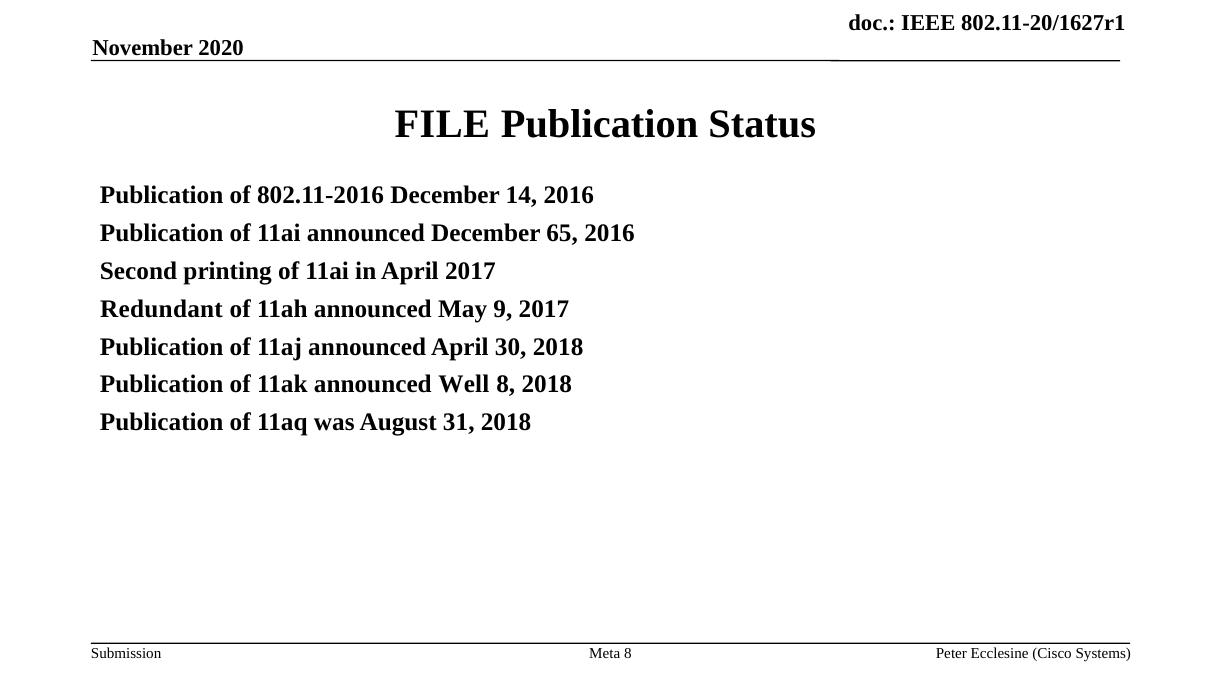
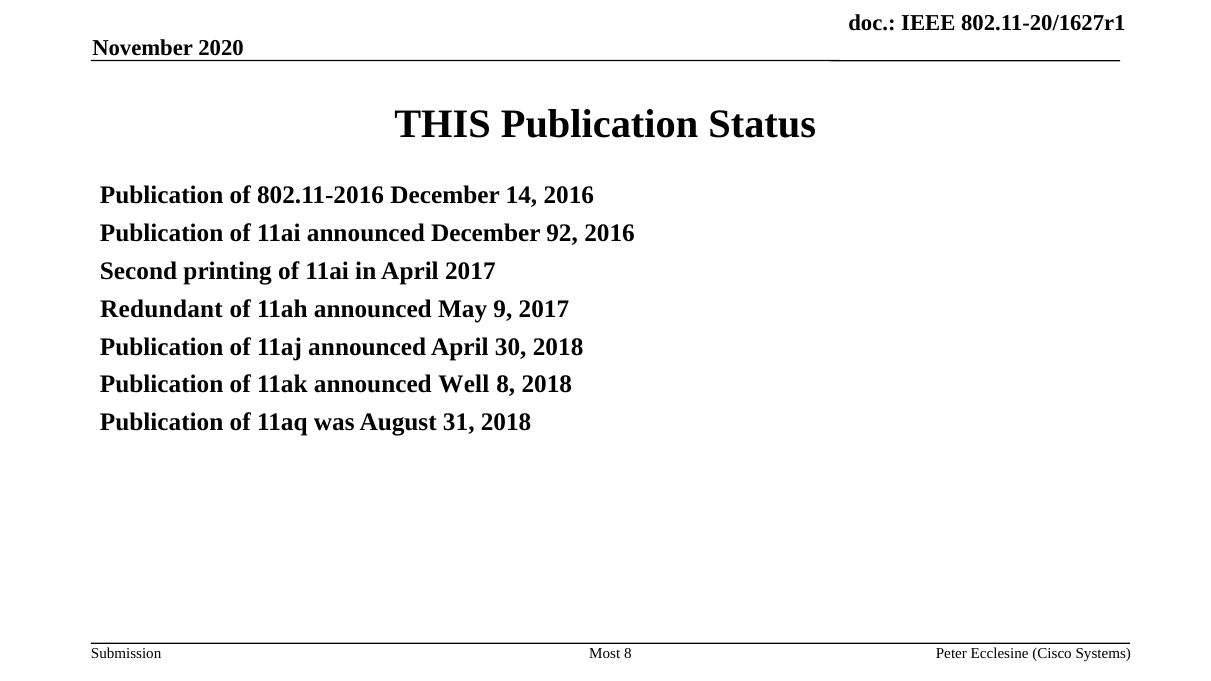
FILE: FILE -> THIS
65: 65 -> 92
Meta: Meta -> Most
